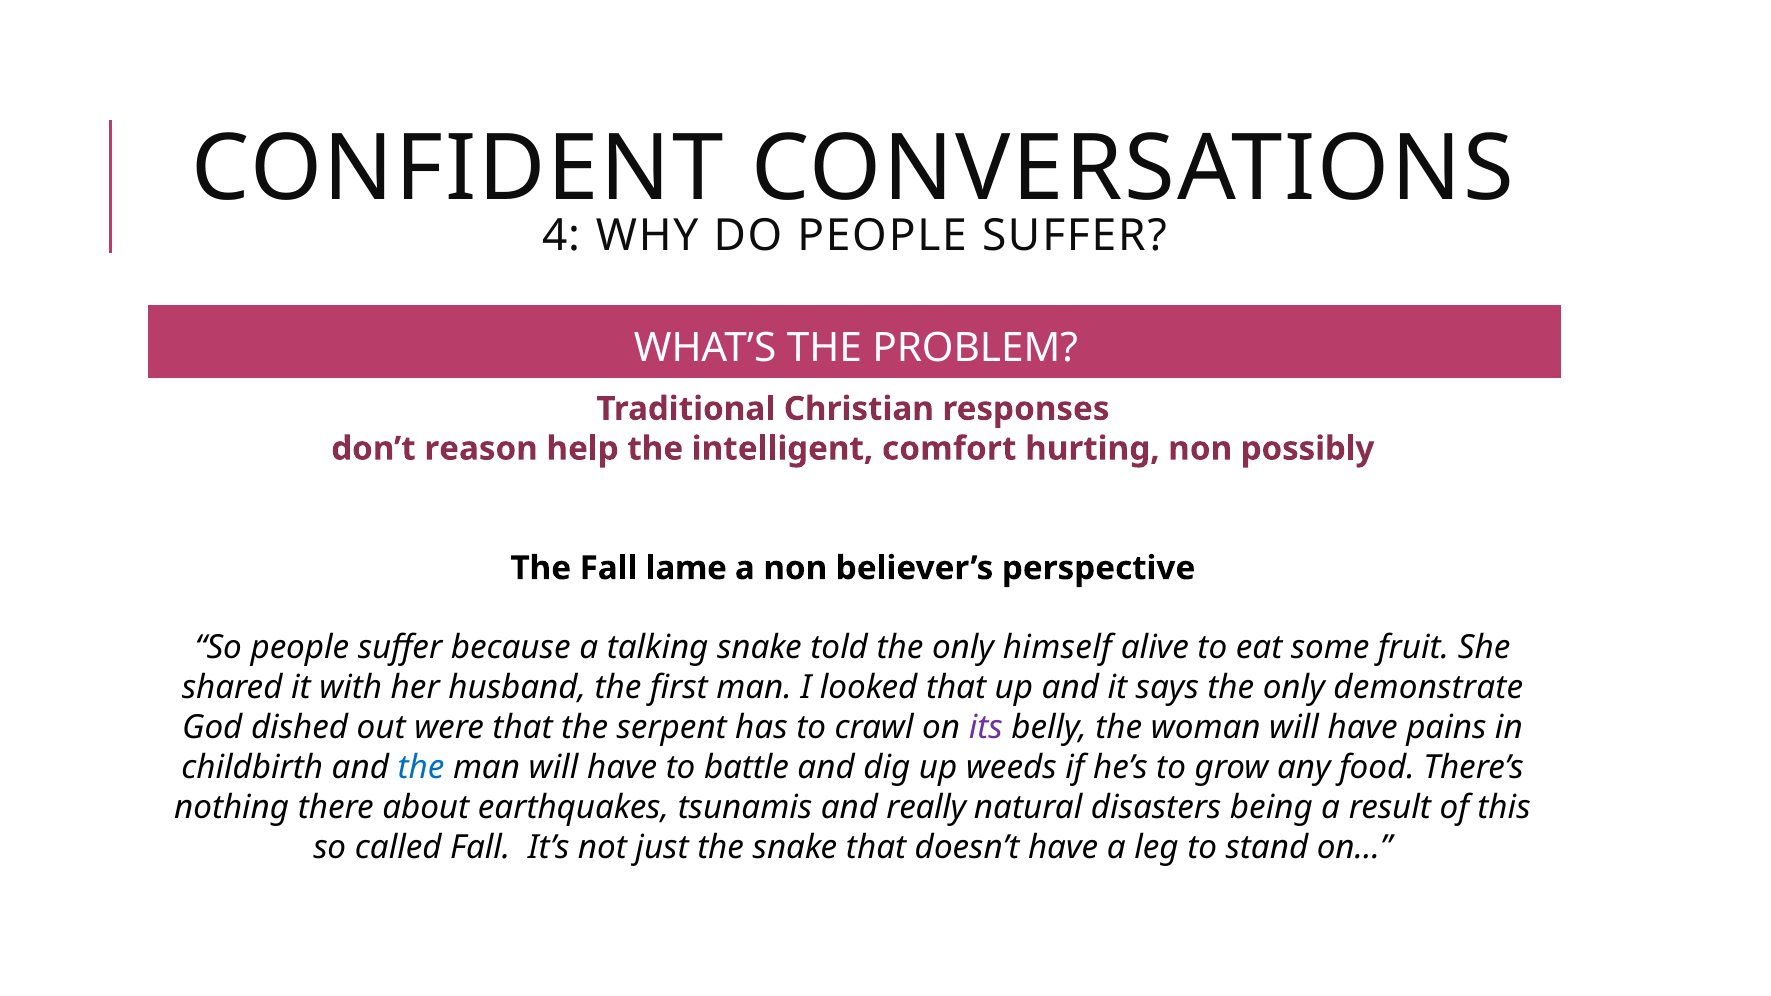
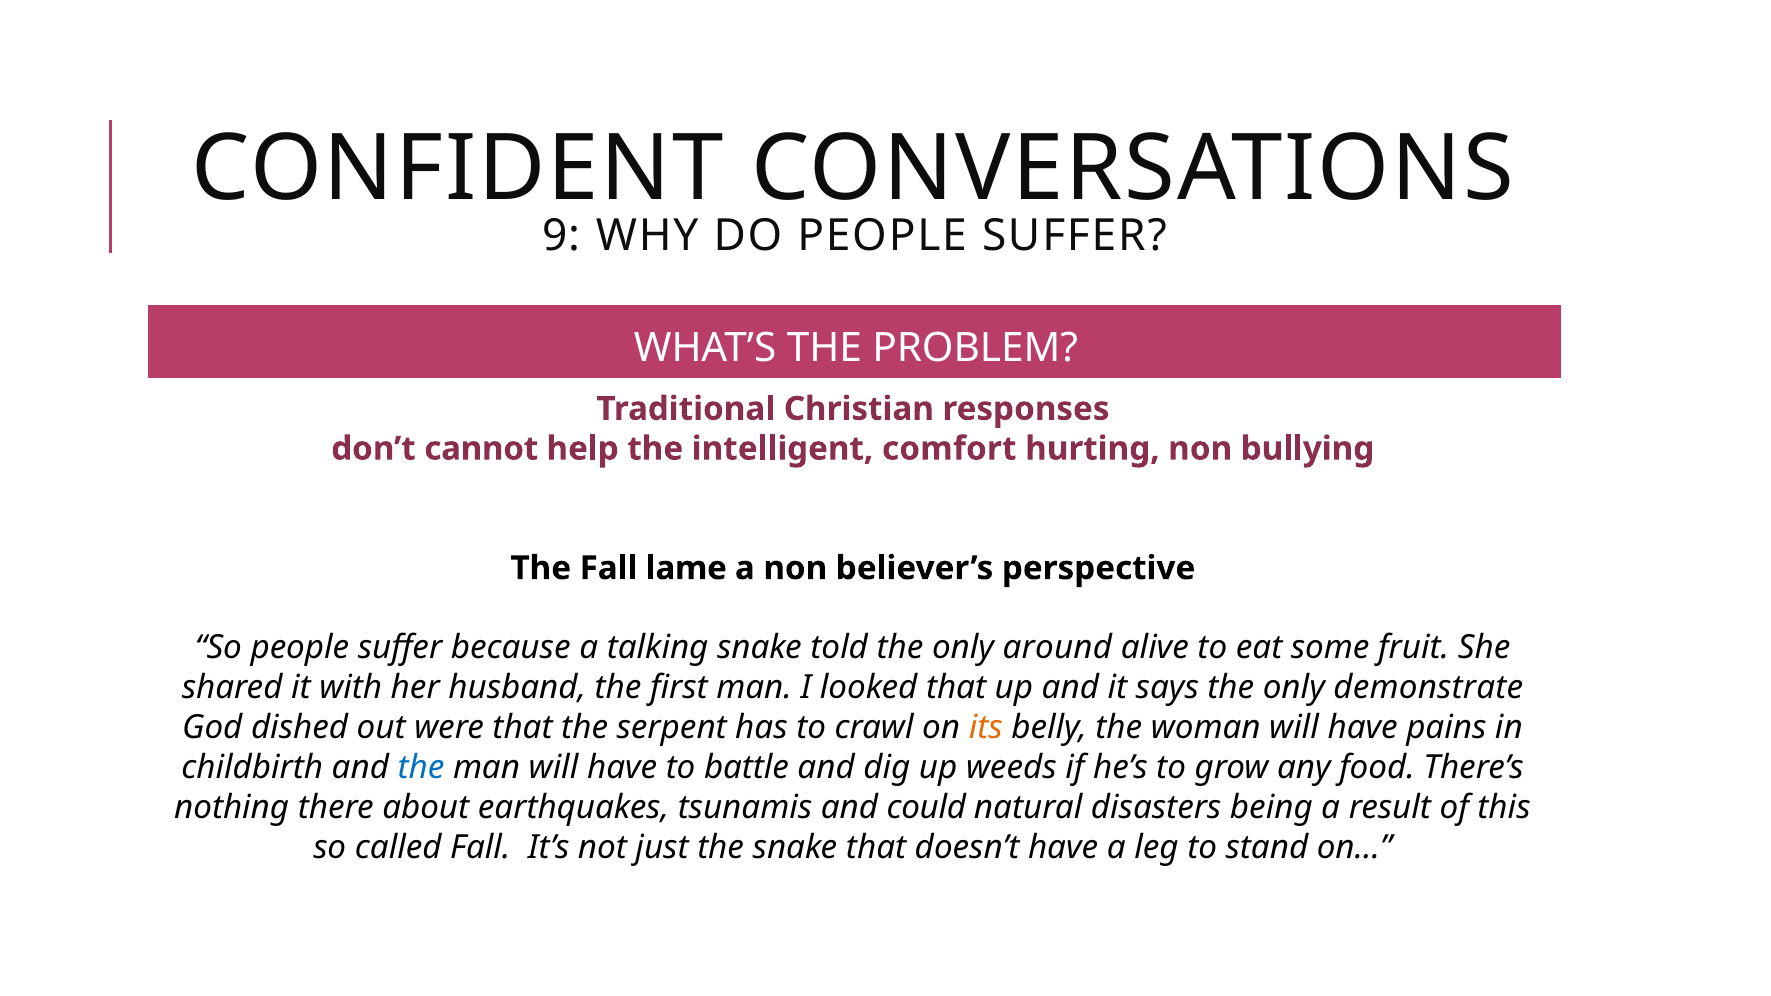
4: 4 -> 9
reason: reason -> cannot
possibly: possibly -> bullying
himself: himself -> around
its colour: purple -> orange
really: really -> could
